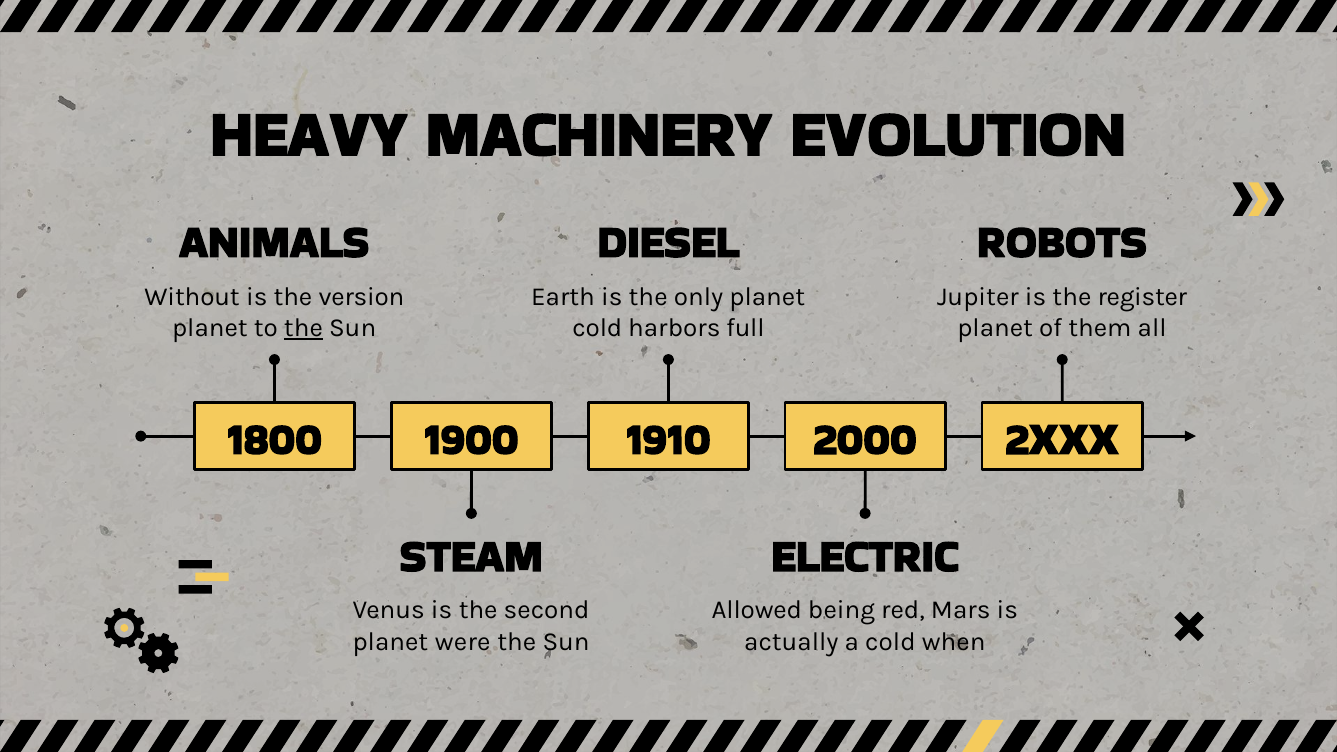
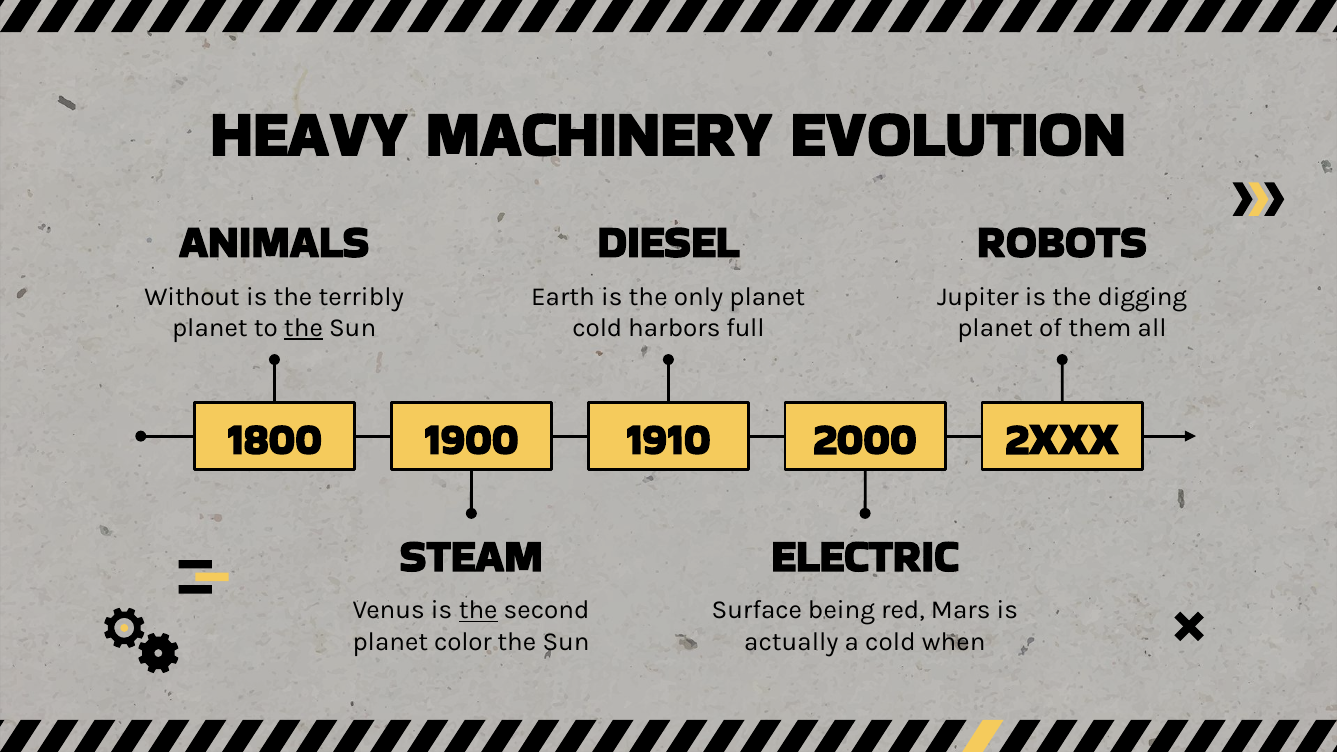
version: version -> terribly
register: register -> digging
the at (478, 610) underline: none -> present
Allowed: Allowed -> Surface
were: were -> color
